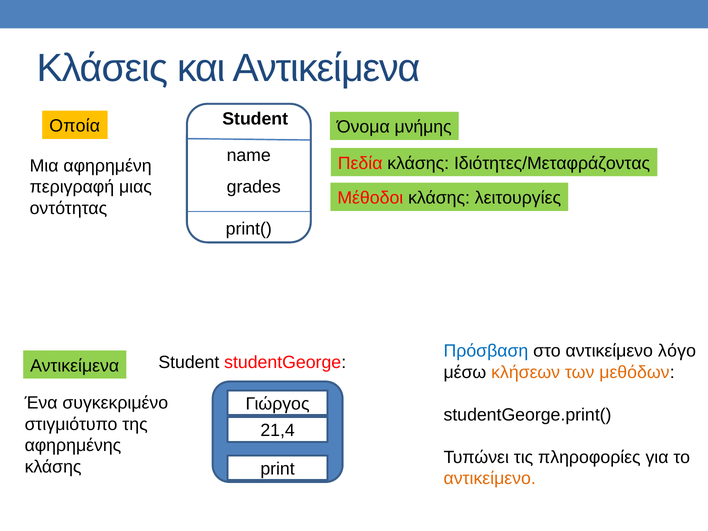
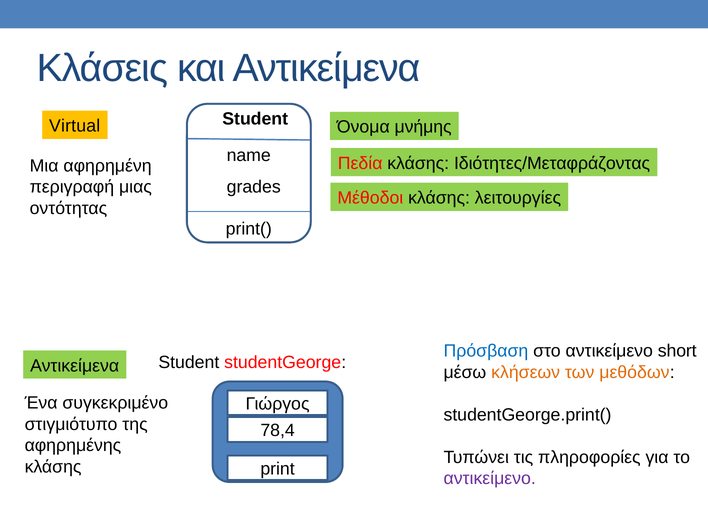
Οποία: Οποία -> Virtual
λόγο: λόγο -> short
21,4: 21,4 -> 78,4
αντικείμενο at (490, 478) colour: orange -> purple
